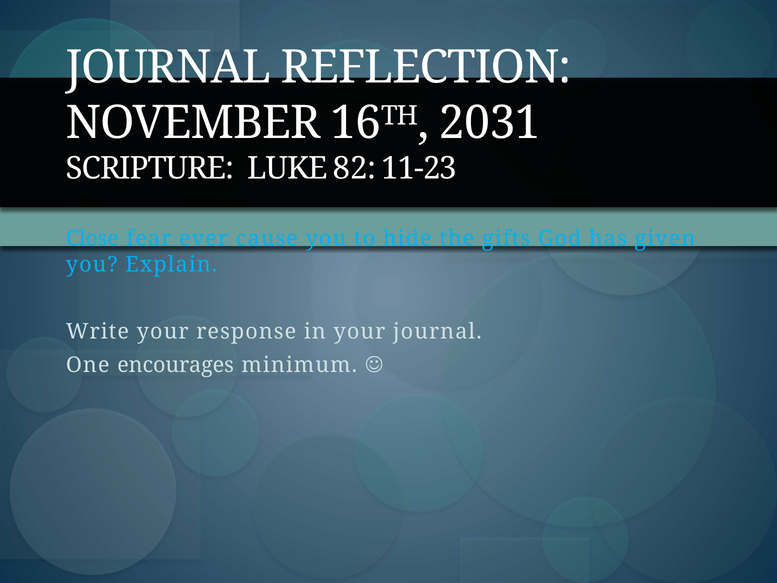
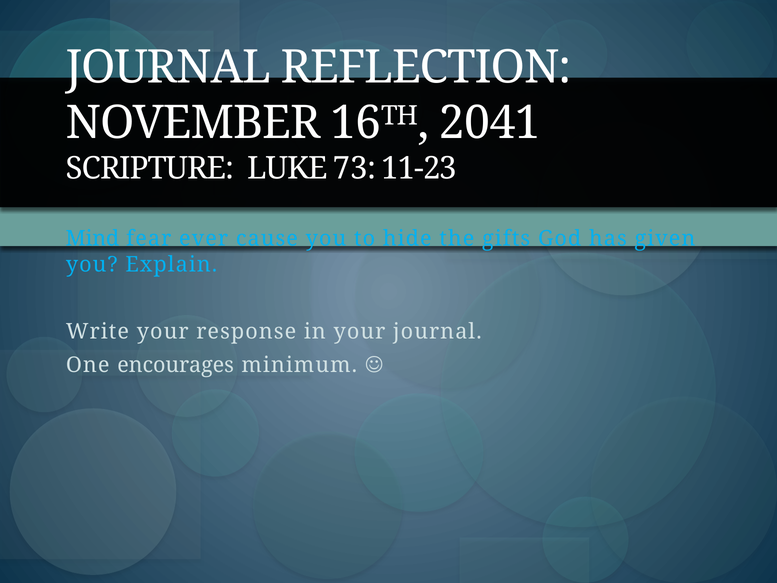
2031: 2031 -> 2041
82: 82 -> 73
Close: Close -> Mind
